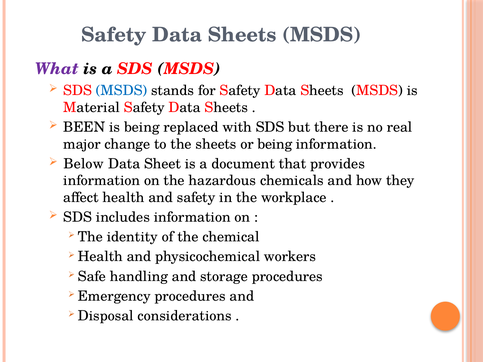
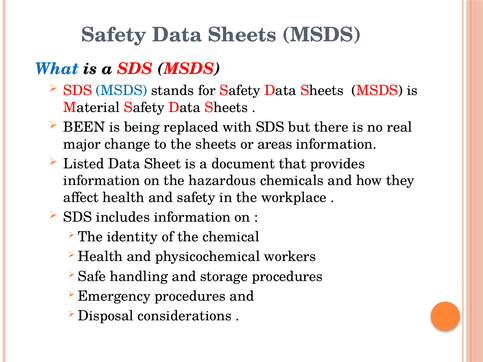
What colour: purple -> blue
or being: being -> areas
Below: Below -> Listed
